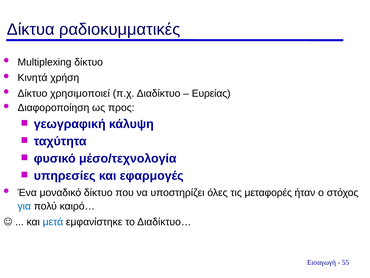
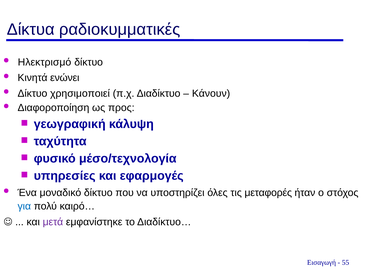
Multiplexing: Multiplexing -> Ηλεκτρισμό
χρήση: χρήση -> ενώνει
Ευρείας: Ευρείας -> Κάνουν
μετά colour: blue -> purple
